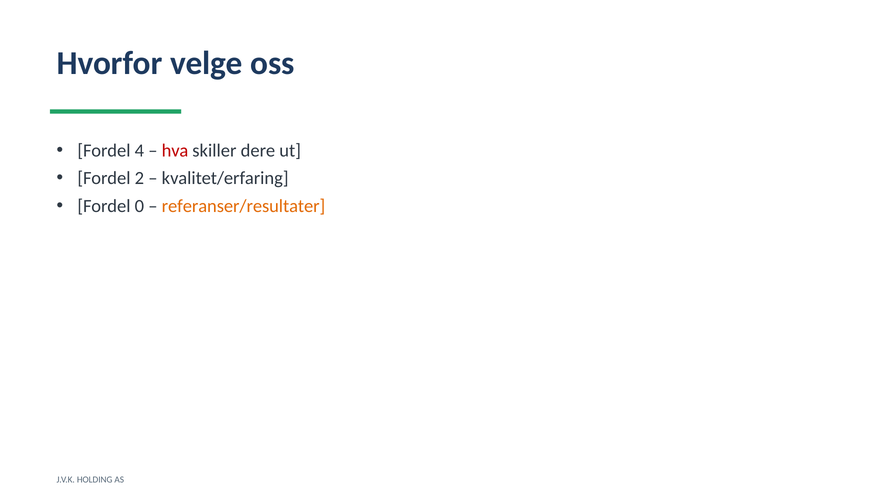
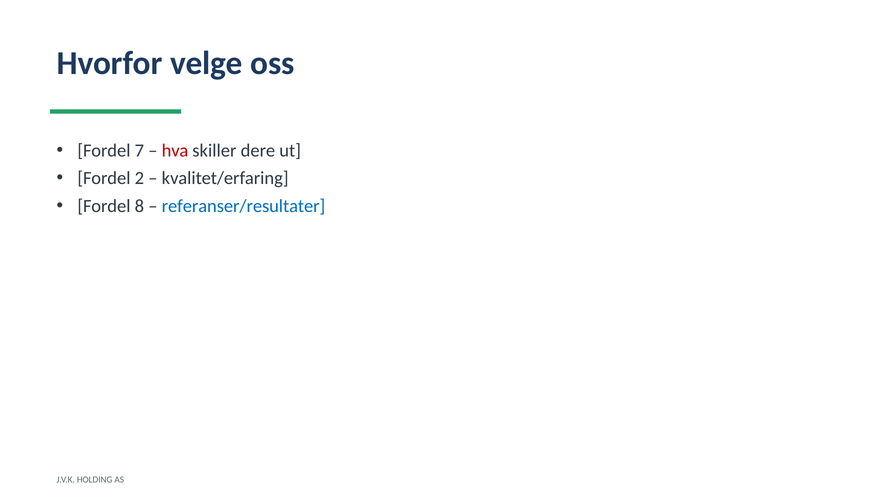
4: 4 -> 7
0: 0 -> 8
referanser/resultater colour: orange -> blue
